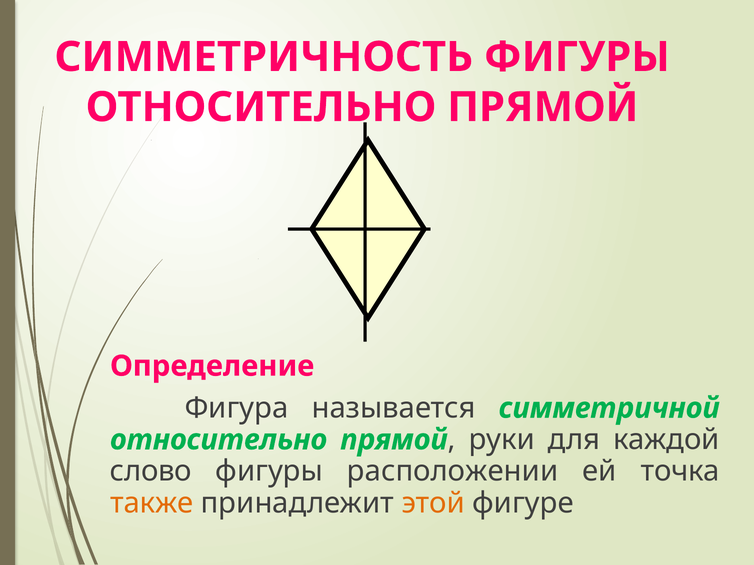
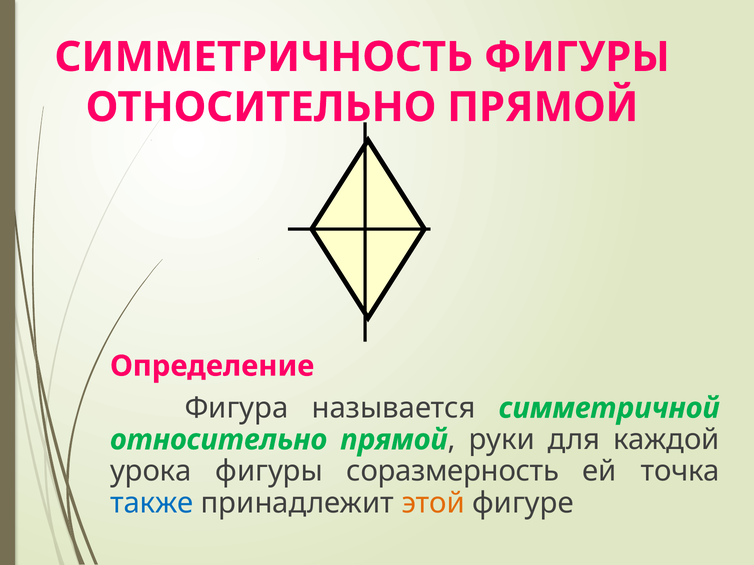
слово: слово -> урока
расположении: расположении -> соразмерность
также colour: orange -> blue
